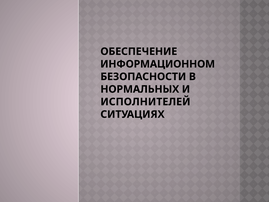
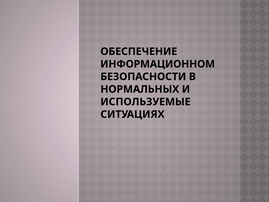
ИСПОЛНИТЕЛЕЙ: ИСПОЛНИТЕЛЕЙ -> ИСПОЛЬЗУЕМЫЕ
